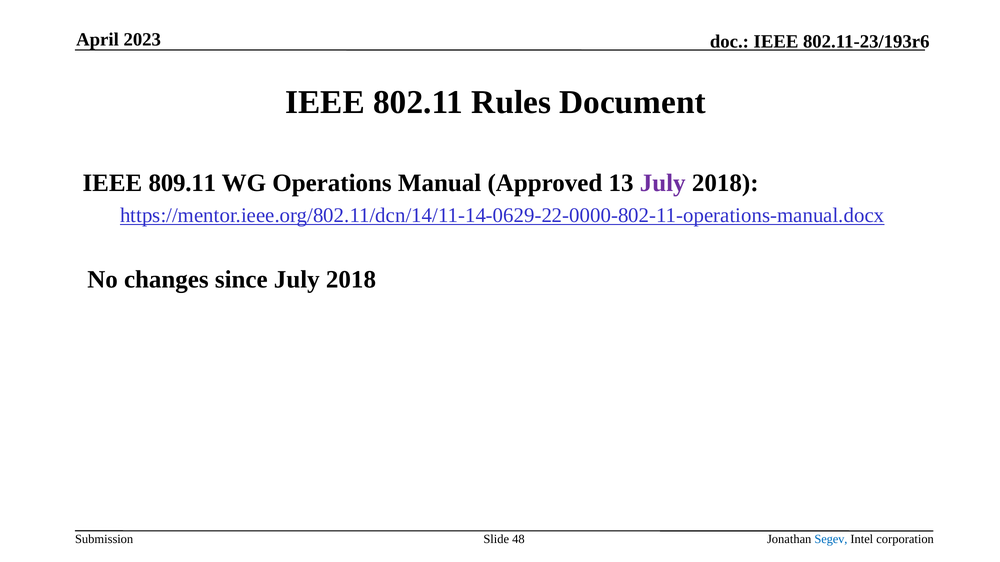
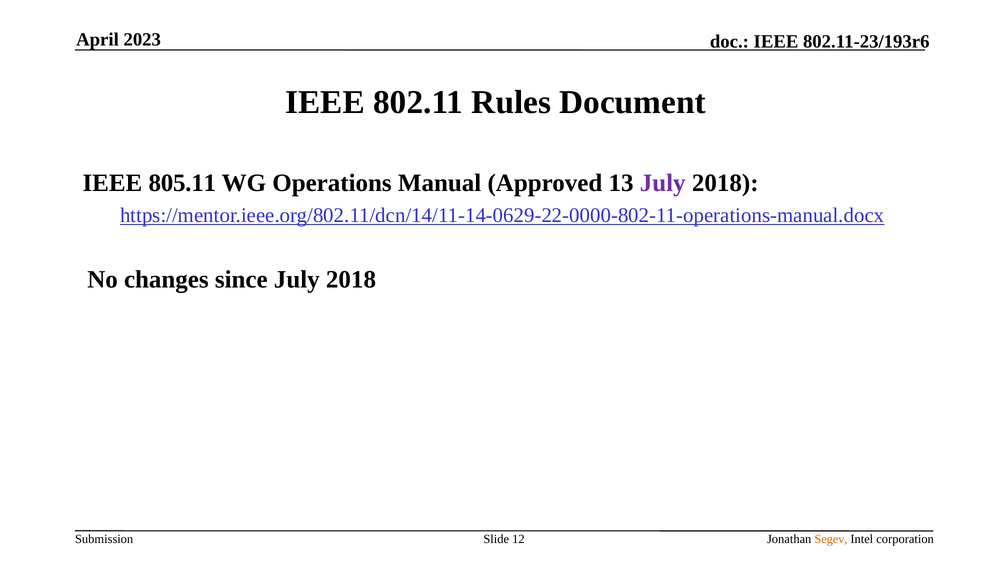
809.11: 809.11 -> 805.11
48: 48 -> 12
Segev colour: blue -> orange
